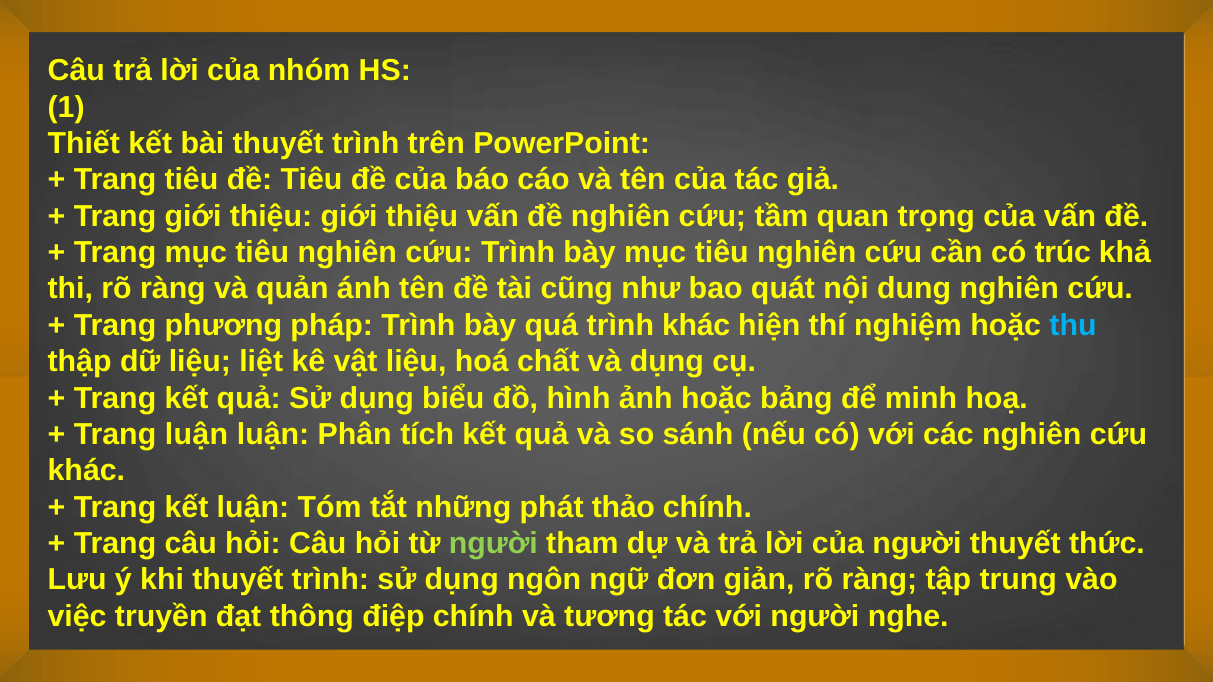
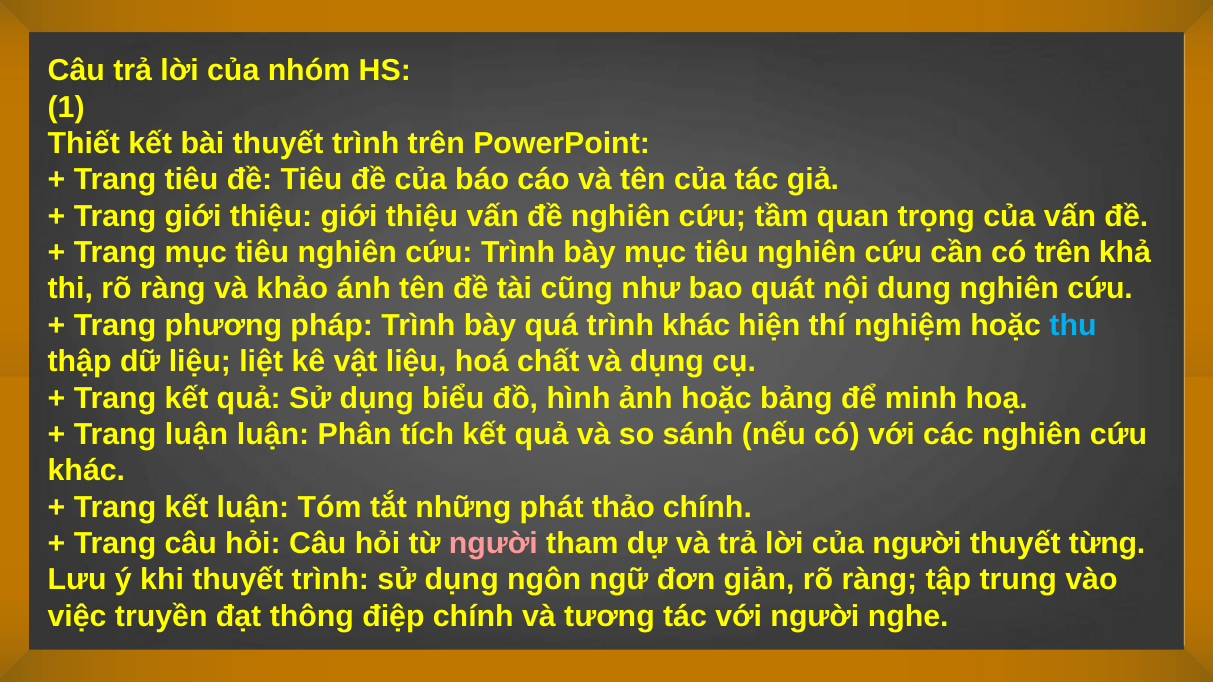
có trúc: trúc -> trên
quản: quản -> khảo
người at (493, 544) colour: light green -> pink
thức: thức -> từng
